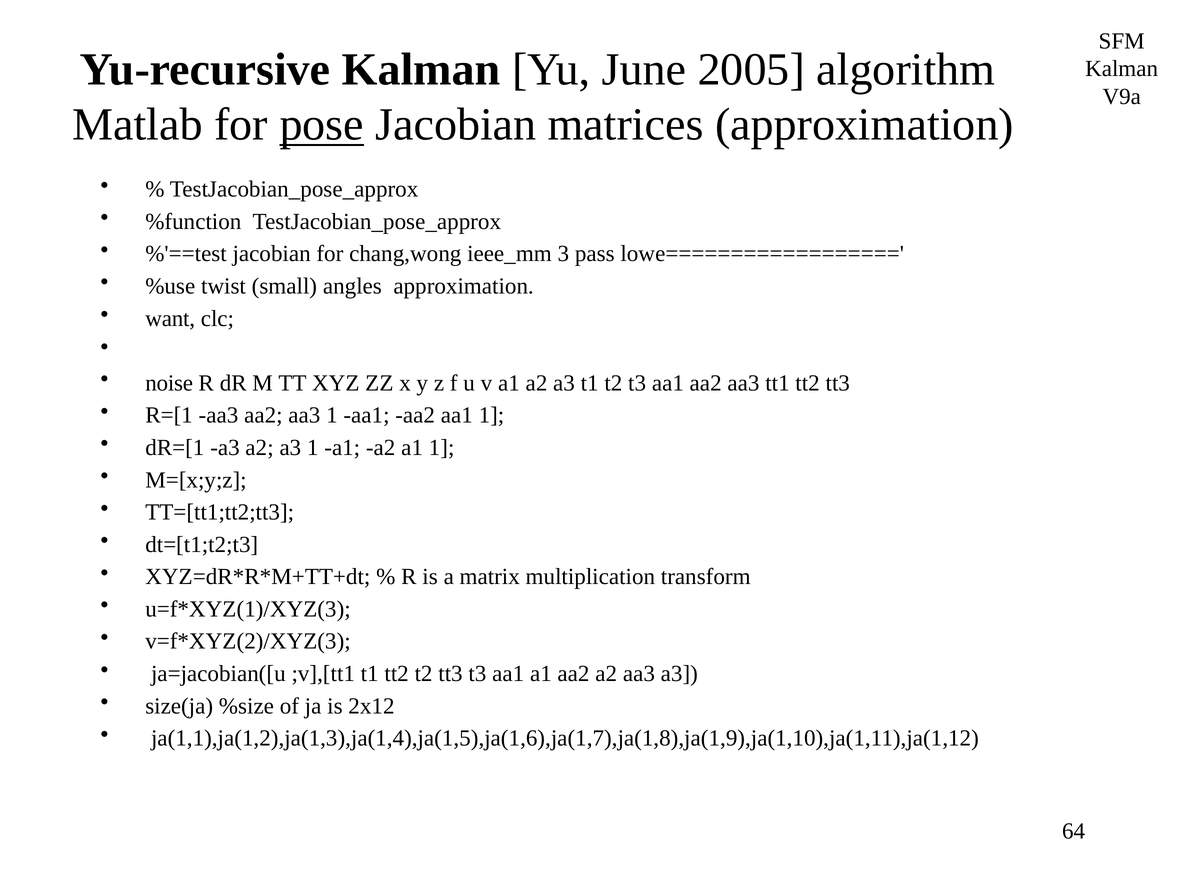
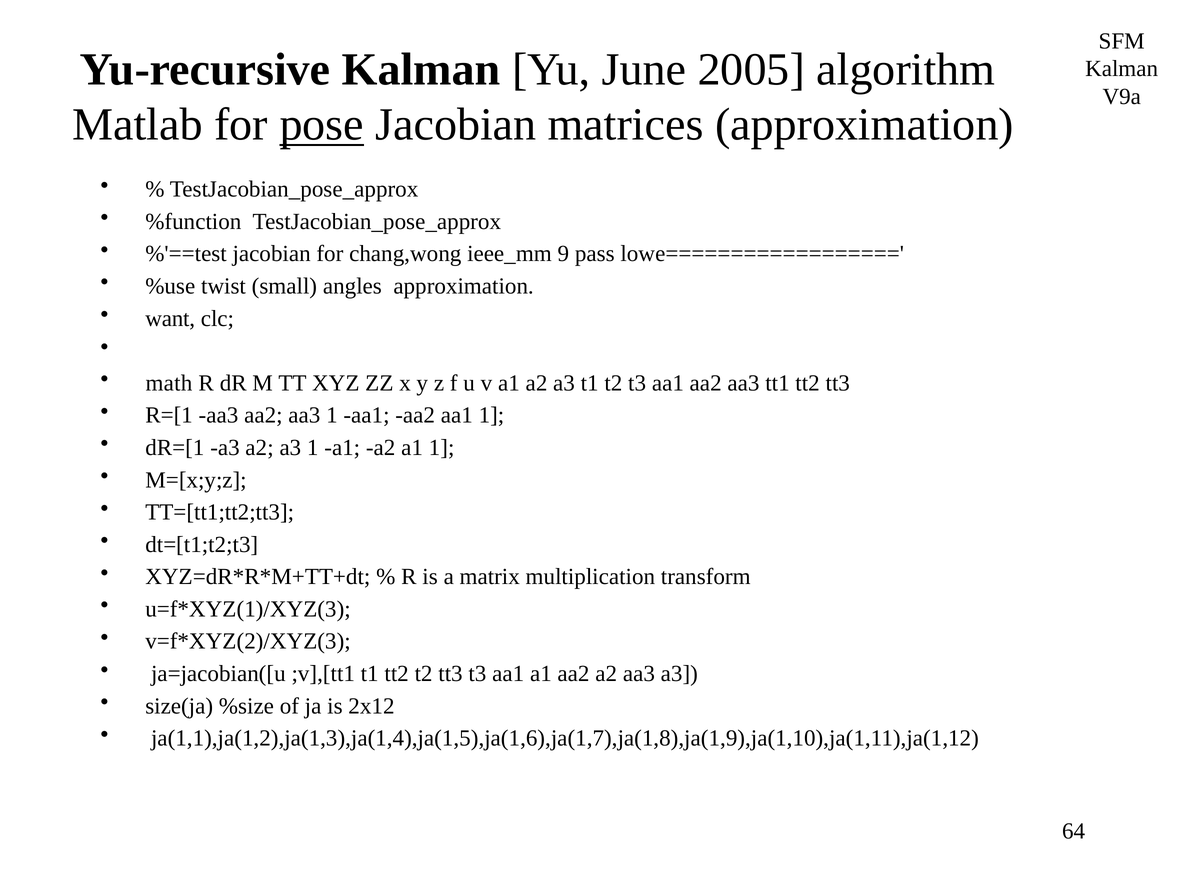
3: 3 -> 9
noise: noise -> math
